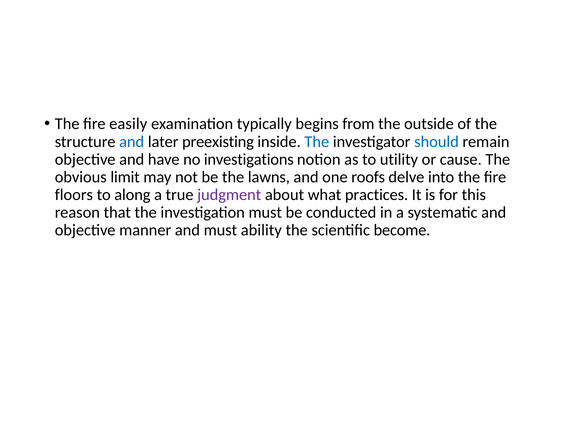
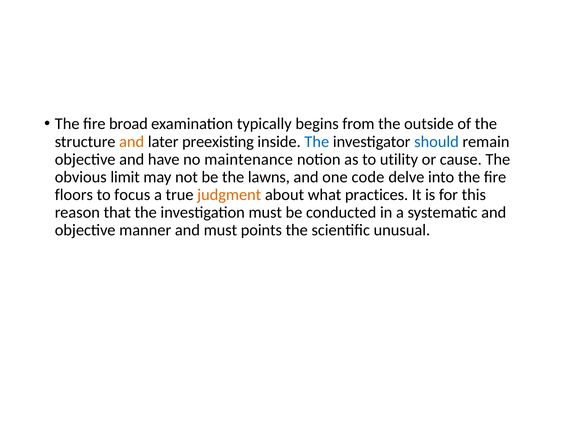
easily: easily -> broad
and at (132, 141) colour: blue -> orange
investigations: investigations -> maintenance
roofs: roofs -> code
along: along -> focus
judgment colour: purple -> orange
ability: ability -> points
become: become -> unusual
